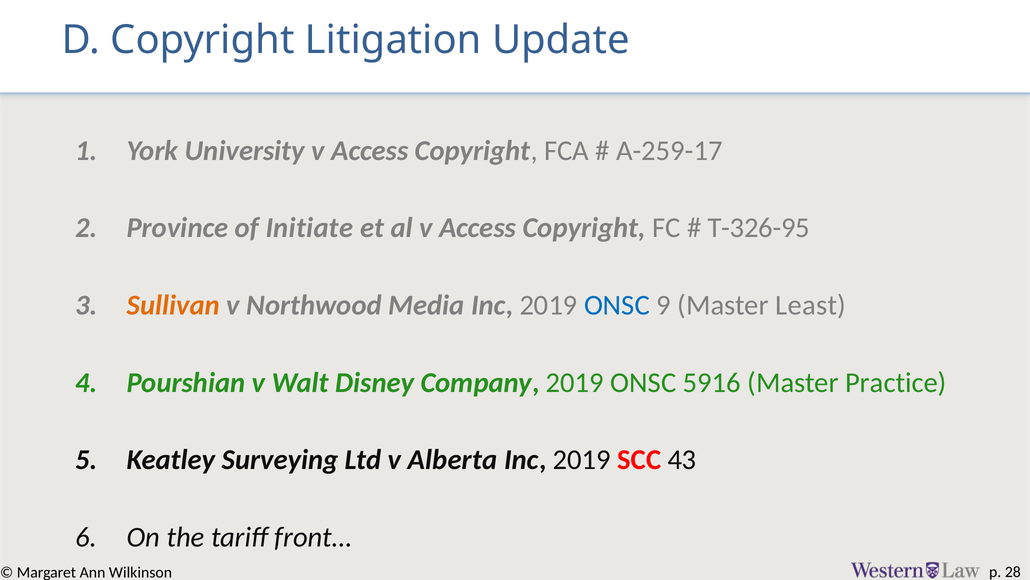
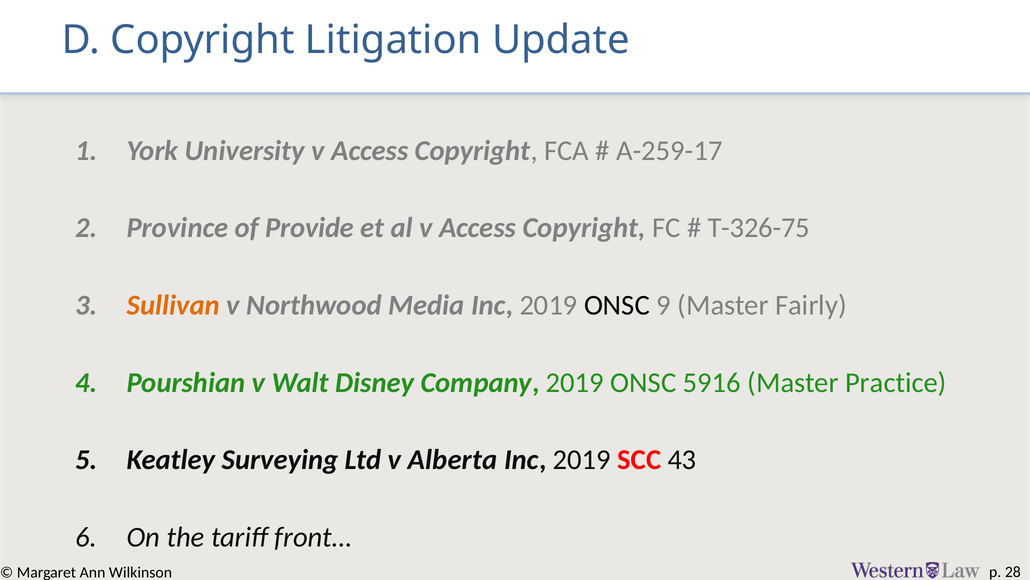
Initiate: Initiate -> Provide
T-326-95: T-326-95 -> T-326-75
ONSC at (617, 305) colour: blue -> black
Least: Least -> Fairly
